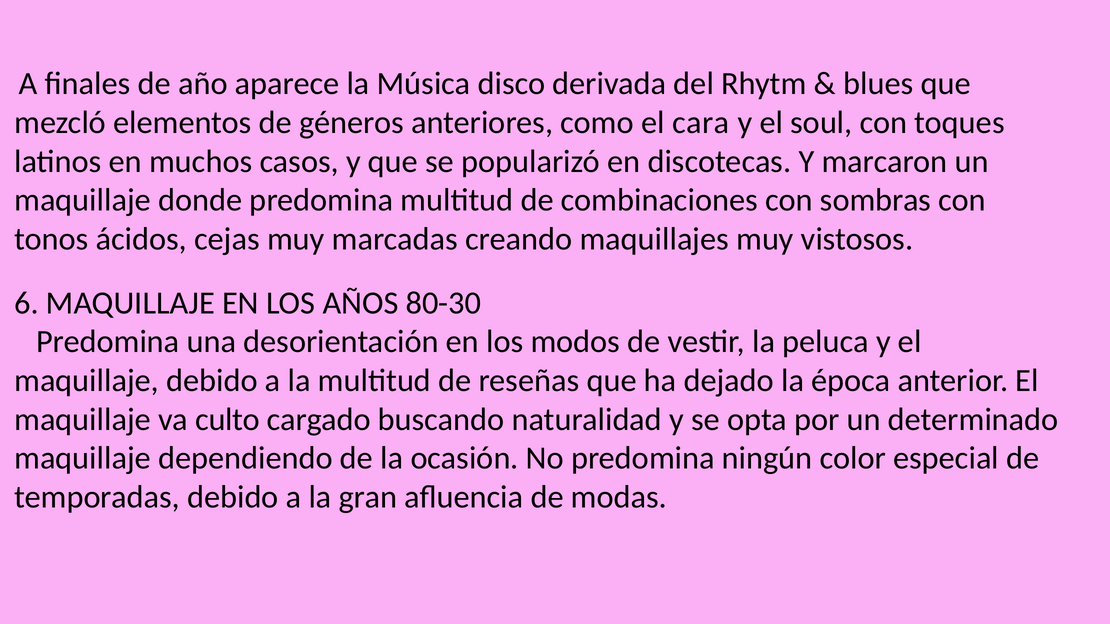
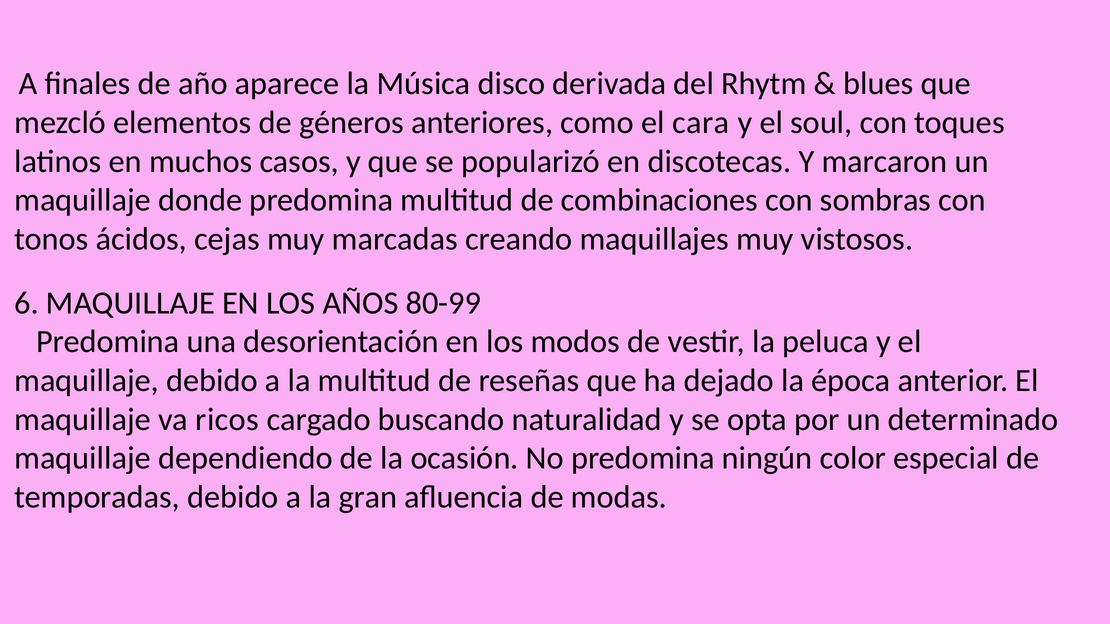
80-30: 80-30 -> 80-99
culto: culto -> ricos
